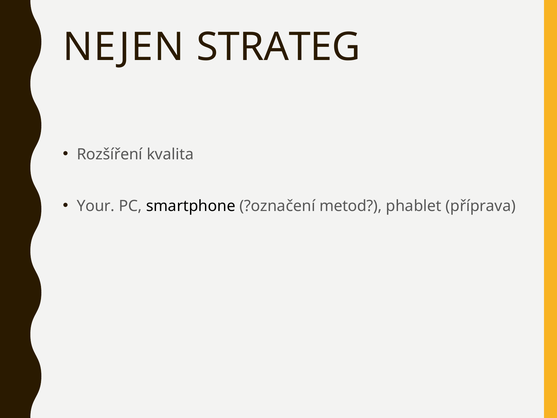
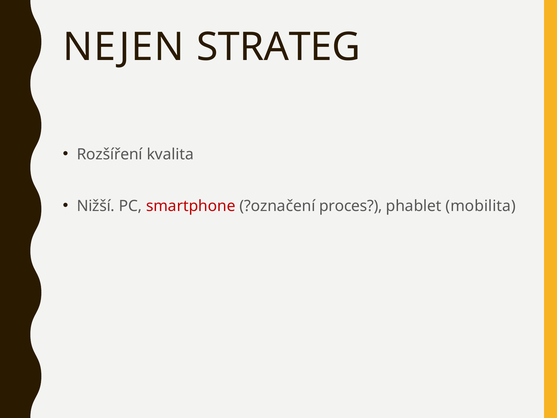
Your: Your -> Nižší
smartphone colour: black -> red
metod: metod -> proces
příprava: příprava -> mobilita
